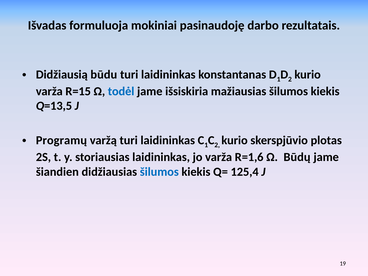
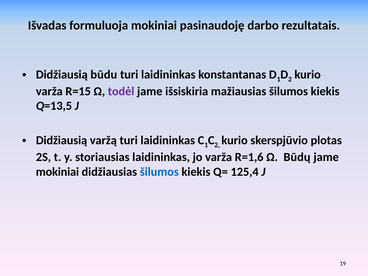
todėl colour: blue -> purple
Programų at (61, 140): Programų -> Didžiausią
šiandien at (57, 172): šiandien -> mokiniai
